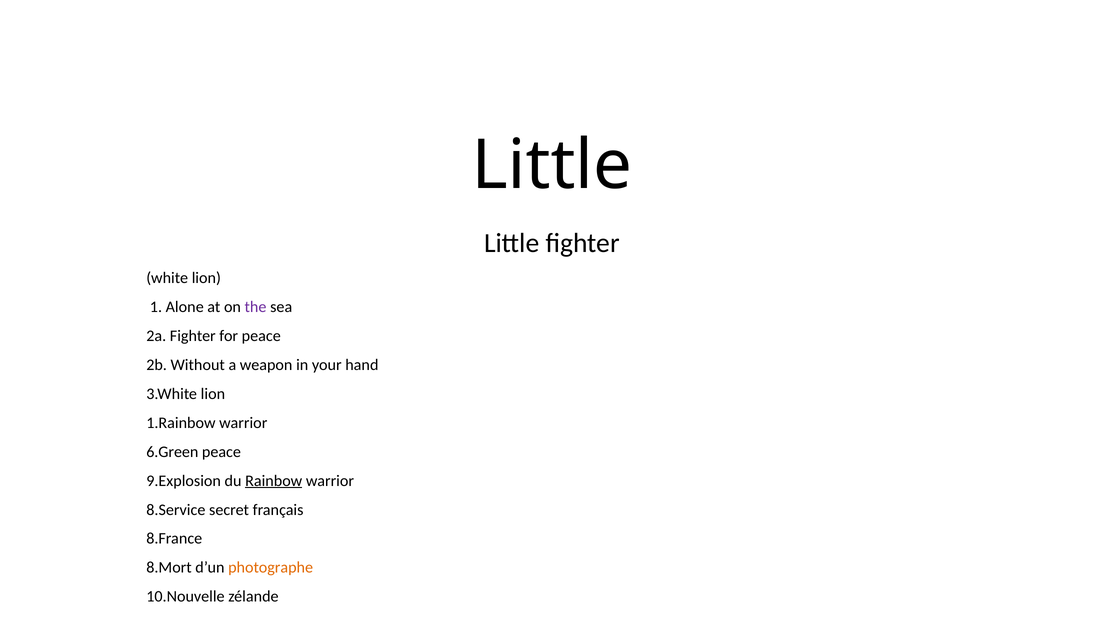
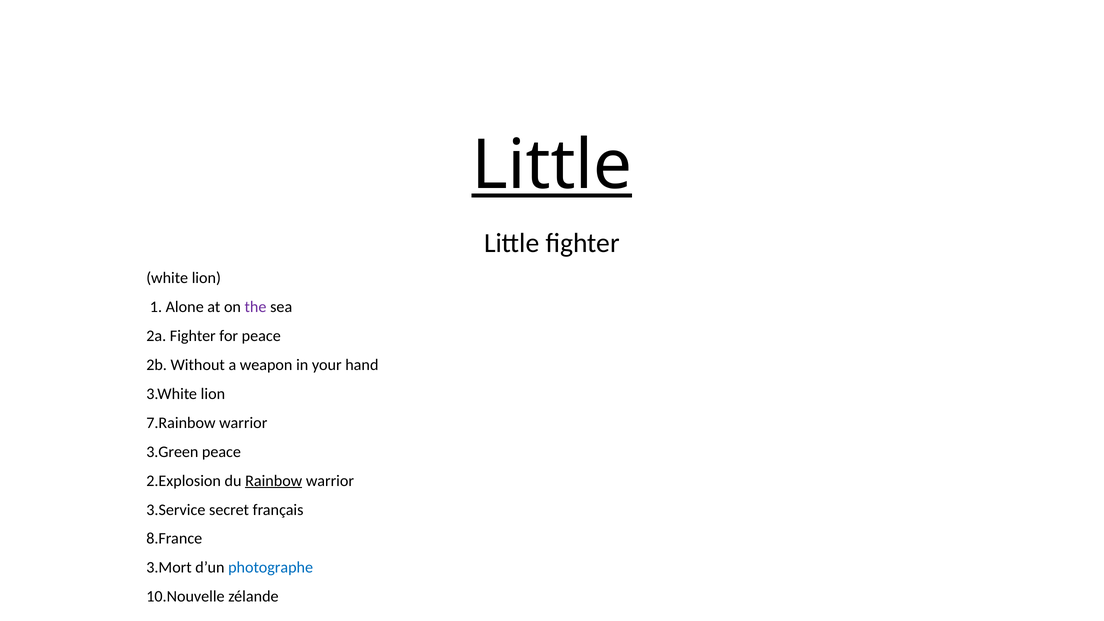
Little at (552, 166) underline: none -> present
1.Rainbow: 1.Rainbow -> 7.Rainbow
6.Green: 6.Green -> 3.Green
9.Explosion: 9.Explosion -> 2.Explosion
8.Service: 8.Service -> 3.Service
8.Mort: 8.Mort -> 3.Mort
photographe colour: orange -> blue
